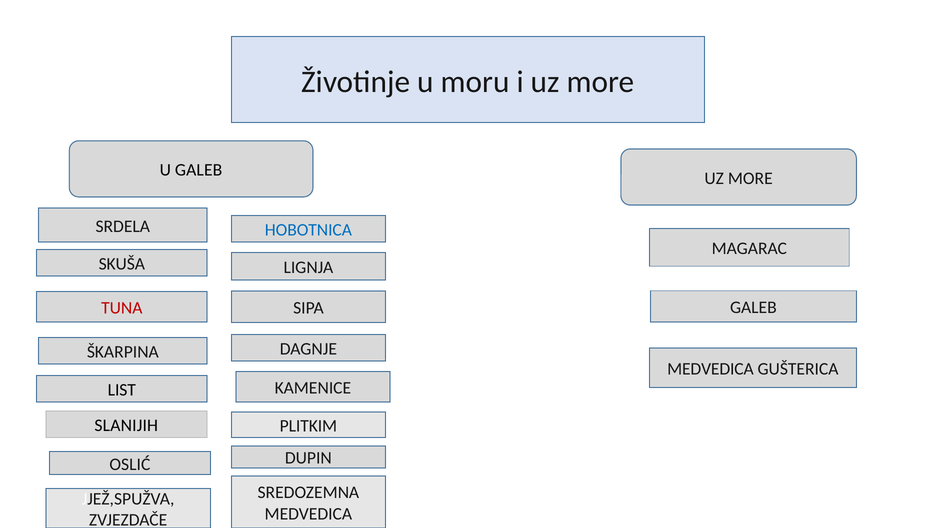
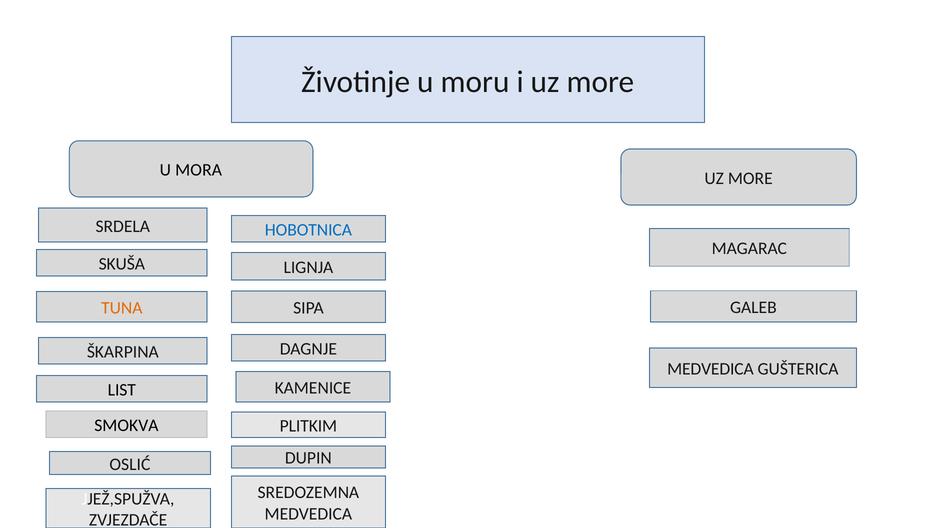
U GALEB: GALEB -> MORA
TUNA colour: red -> orange
SLANIJIH: SLANIJIH -> SMOKVA
